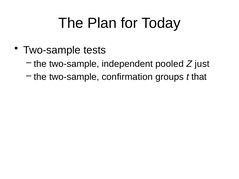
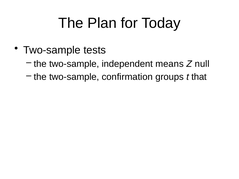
pooled: pooled -> means
just: just -> null
